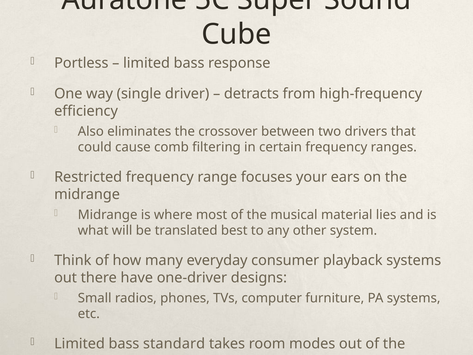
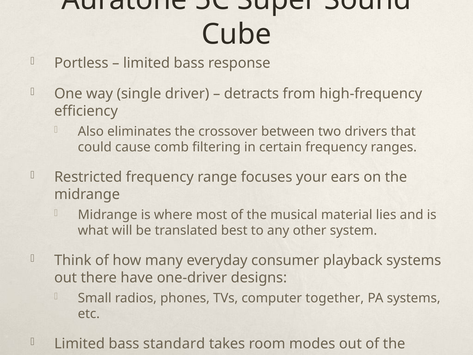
furniture: furniture -> together
